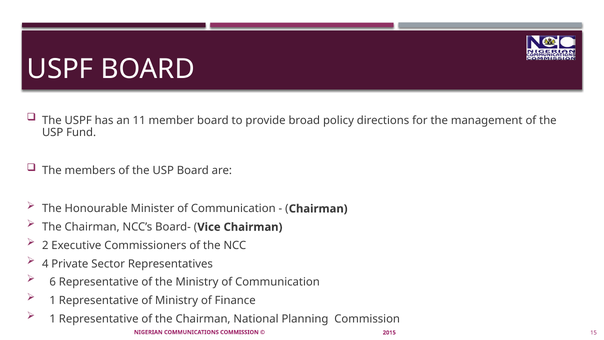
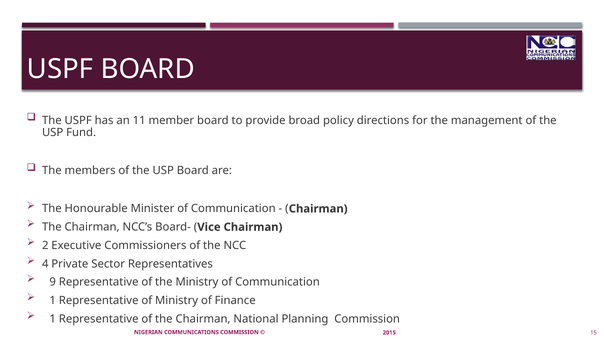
6: 6 -> 9
